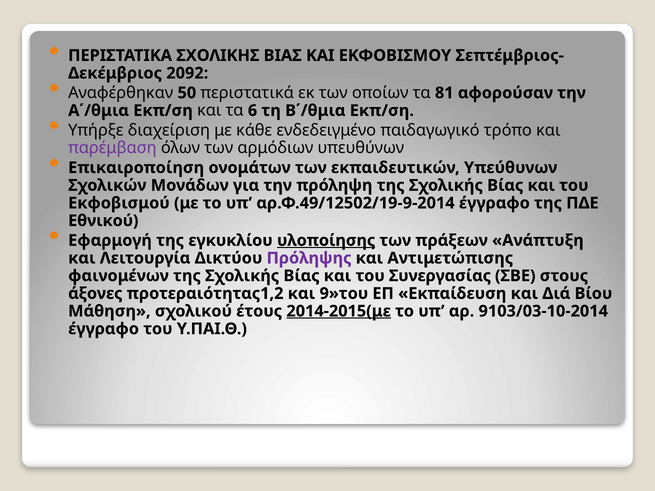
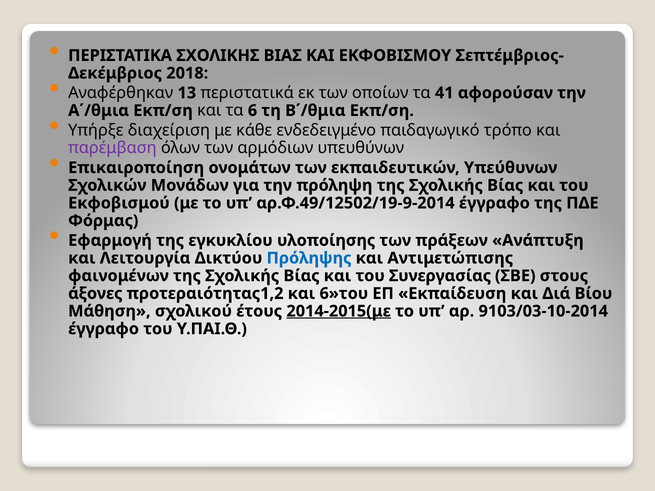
2092: 2092 -> 2018
50: 50 -> 13
81: 81 -> 41
Εθνικού: Εθνικού -> Φόρμας
υλοποίησης underline: present -> none
Πρόληψης colour: purple -> blue
9»του: 9»του -> 6»του
